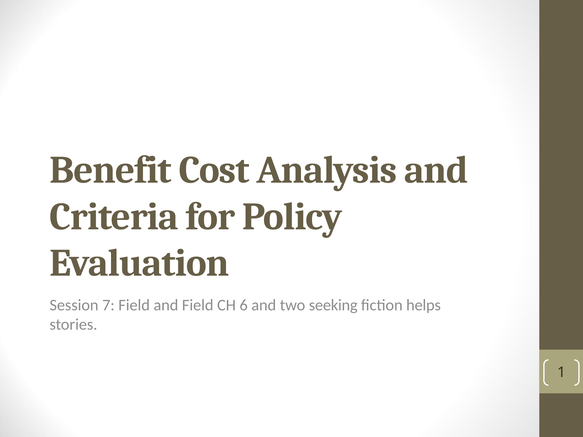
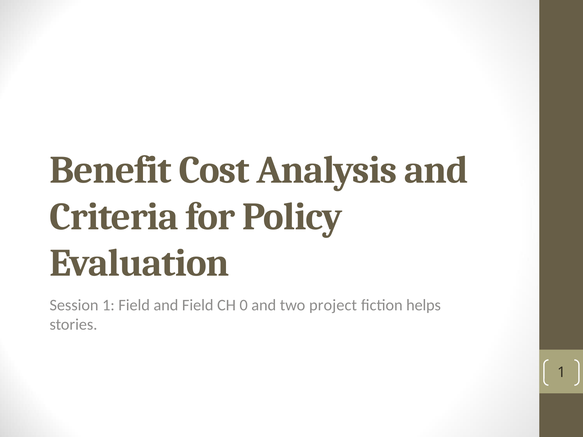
Session 7: 7 -> 1
6: 6 -> 0
seeking: seeking -> project
